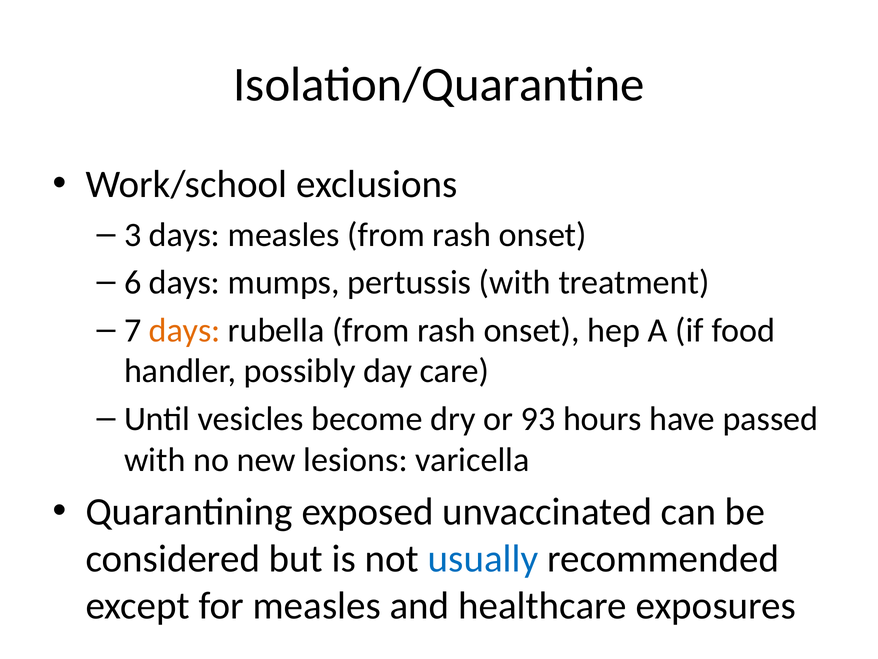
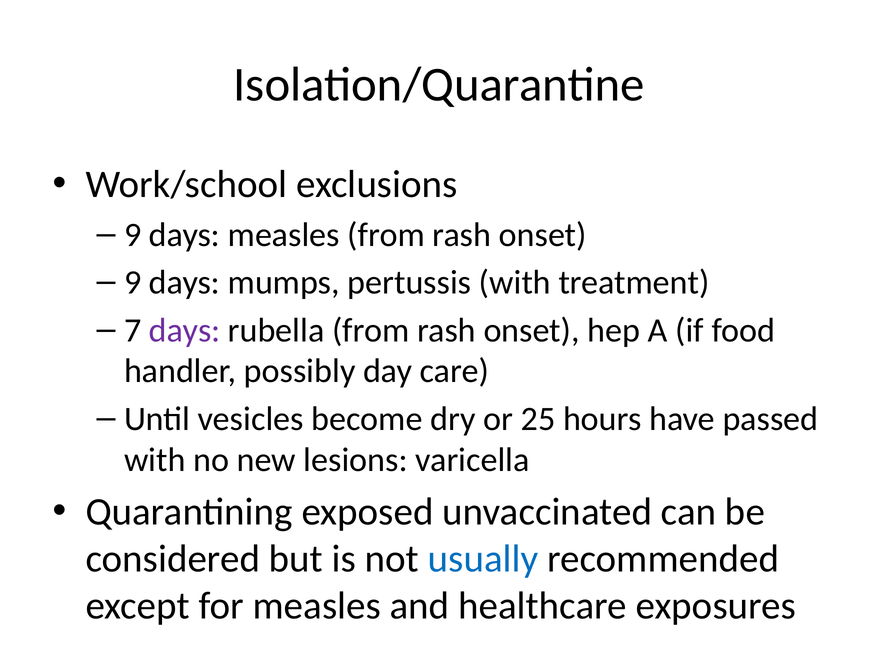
3 at (133, 235): 3 -> 9
6 at (133, 282): 6 -> 9
days at (185, 330) colour: orange -> purple
93: 93 -> 25
